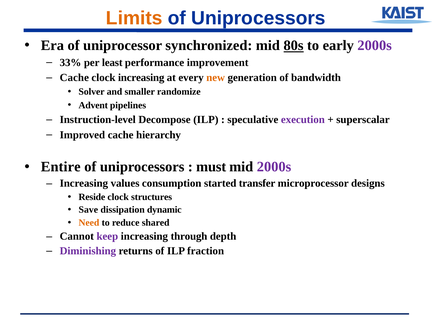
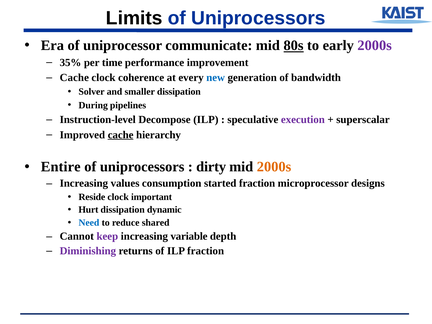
Limits colour: orange -> black
synchronized: synchronized -> communicate
33%: 33% -> 35%
least: least -> time
clock increasing: increasing -> coherence
new colour: orange -> blue
smaller randomize: randomize -> dissipation
Advent: Advent -> During
cache at (121, 135) underline: none -> present
must: must -> dirty
2000s at (274, 167) colour: purple -> orange
started transfer: transfer -> fraction
structures: structures -> important
Save: Save -> Hurt
Need colour: orange -> blue
through: through -> variable
